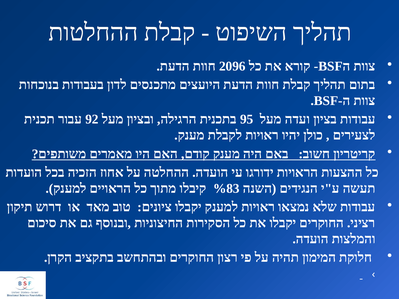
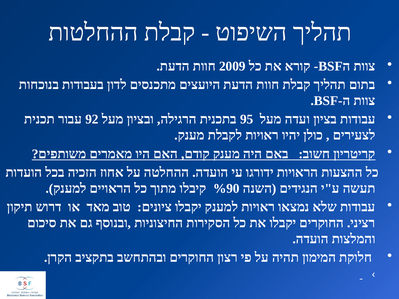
2096: 2096 -> 2009
%83: %83 -> %90
